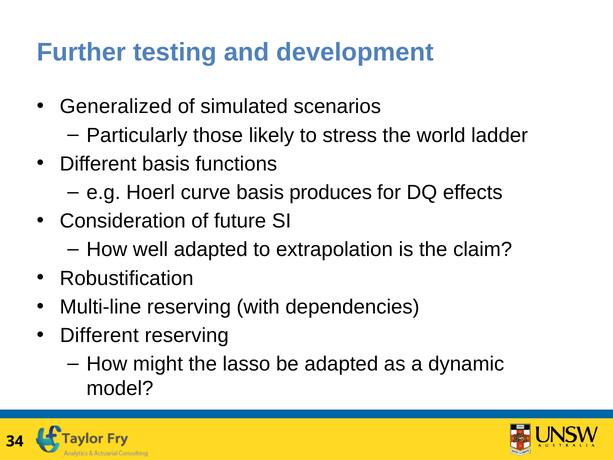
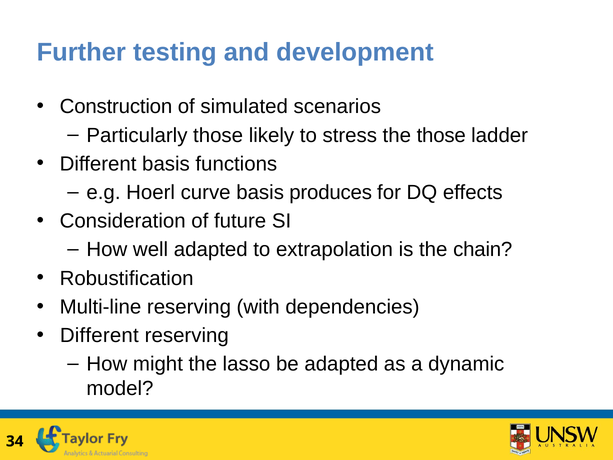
Generalized: Generalized -> Construction
the world: world -> those
claim: claim -> chain
